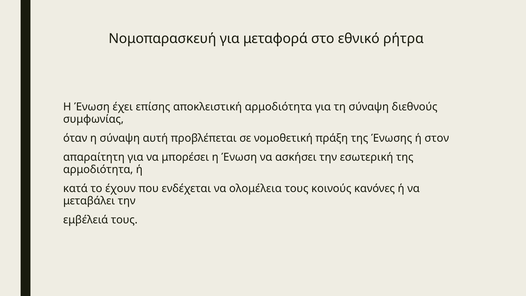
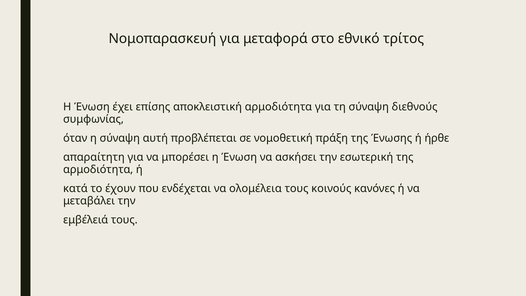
ρήτρα: ρήτρα -> τρίτος
στον: στον -> ήρθε
